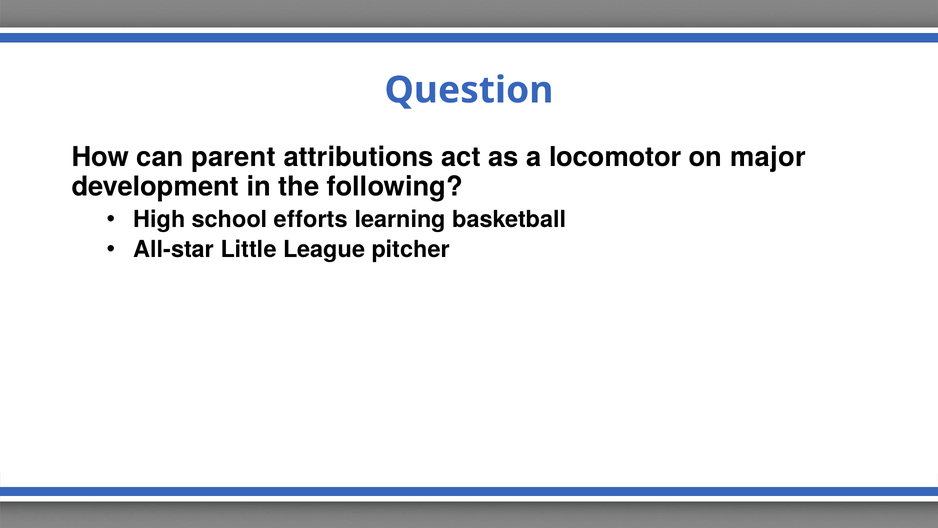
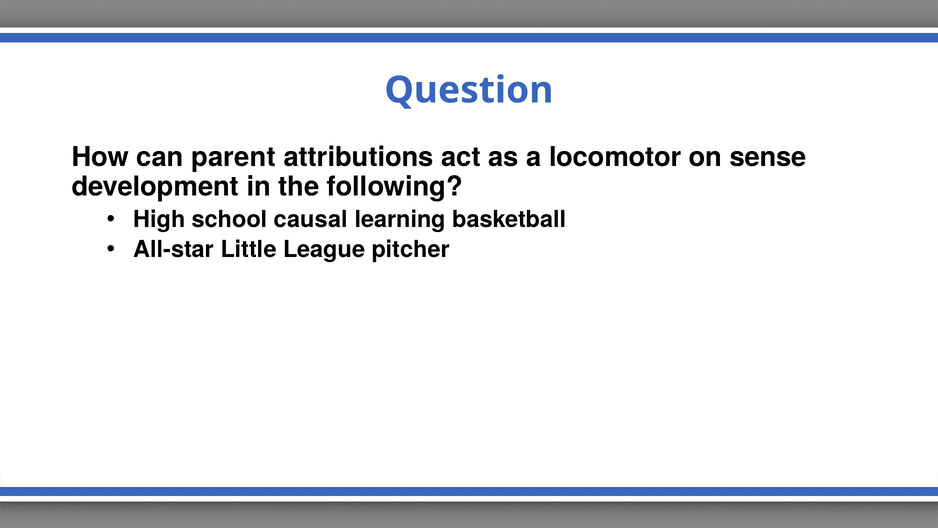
major: major -> sense
efforts: efforts -> causal
